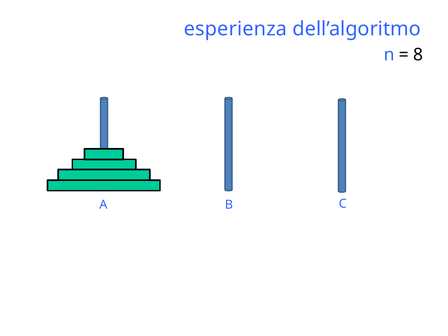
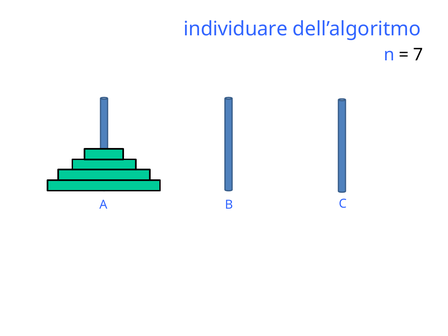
esperienza: esperienza -> individuare
8: 8 -> 7
